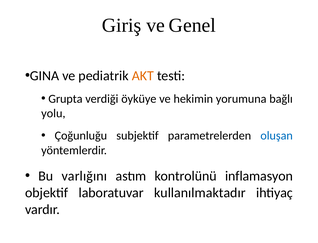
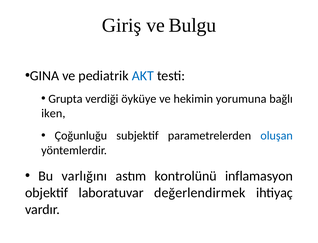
Genel: Genel -> Bulgu
AKT colour: orange -> blue
yolu: yolu -> iken
kullanılmaktadır: kullanılmaktadır -> değerlendirmek
